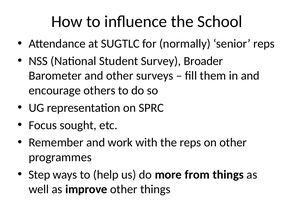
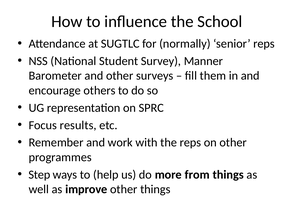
Broader: Broader -> Manner
sought: sought -> results
